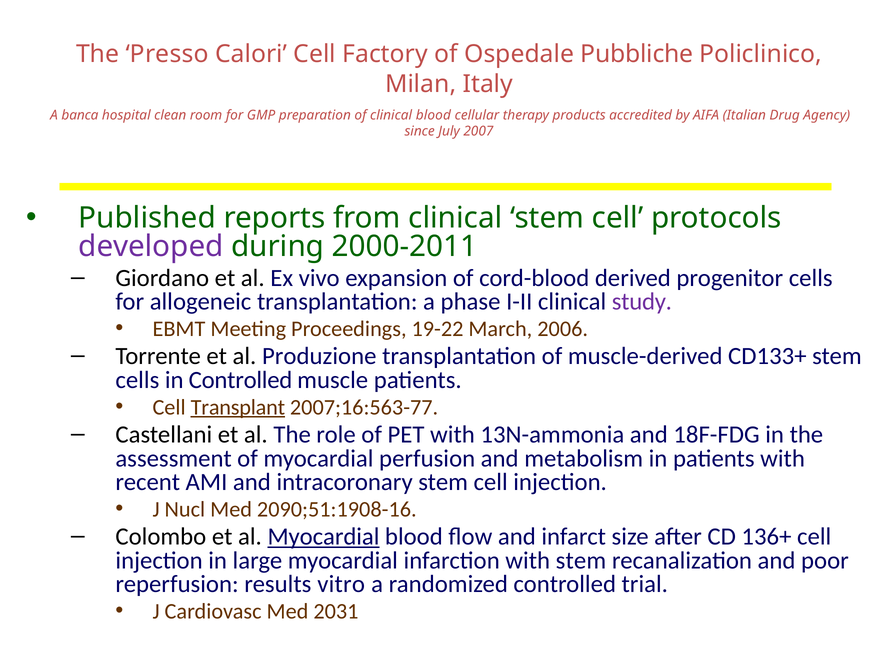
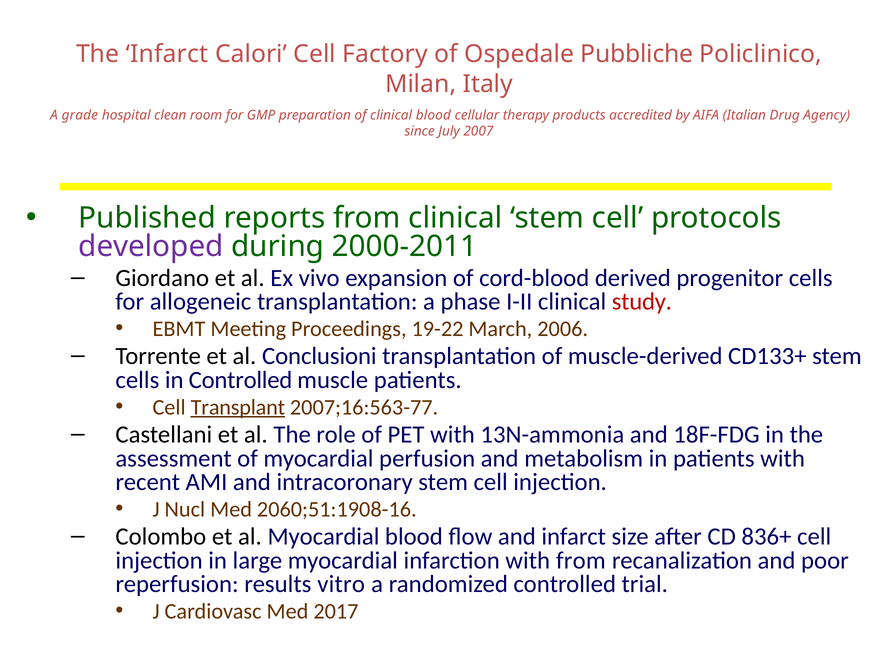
The Presso: Presso -> Infarct
banca: banca -> grade
study colour: purple -> red
Produzione: Produzione -> Conclusioni
2090;51:1908-16: 2090;51:1908-16 -> 2060;51:1908-16
Myocardial at (323, 537) underline: present -> none
136+: 136+ -> 836+
with stem: stem -> from
2031: 2031 -> 2017
